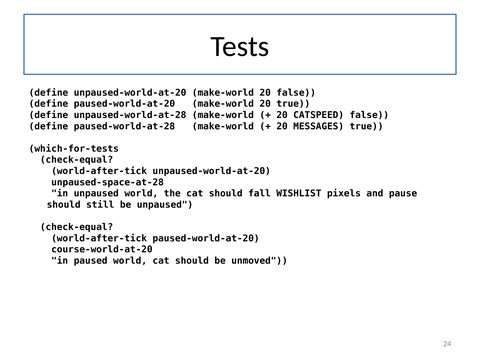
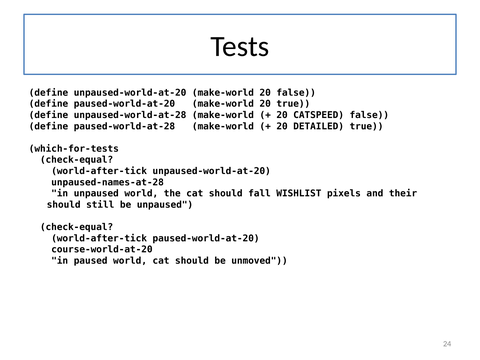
MESSAGES: MESSAGES -> DETAILED
unpaused-space-at-28: unpaused-space-at-28 -> unpaused-names-at-28
pause: pause -> their
